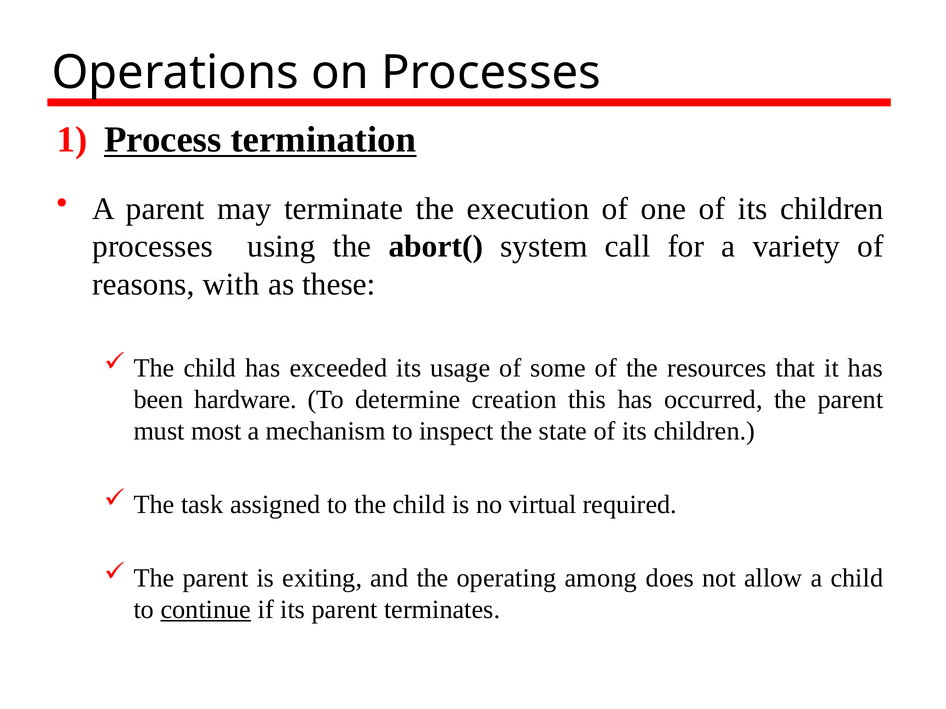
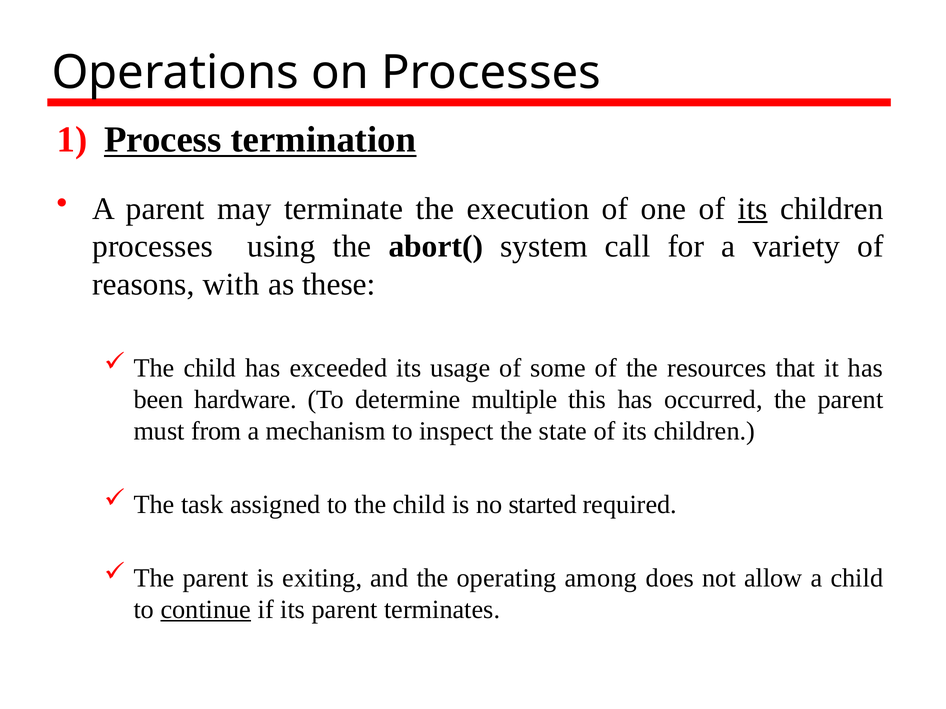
its at (753, 209) underline: none -> present
creation: creation -> multiple
most: most -> from
virtual: virtual -> started
